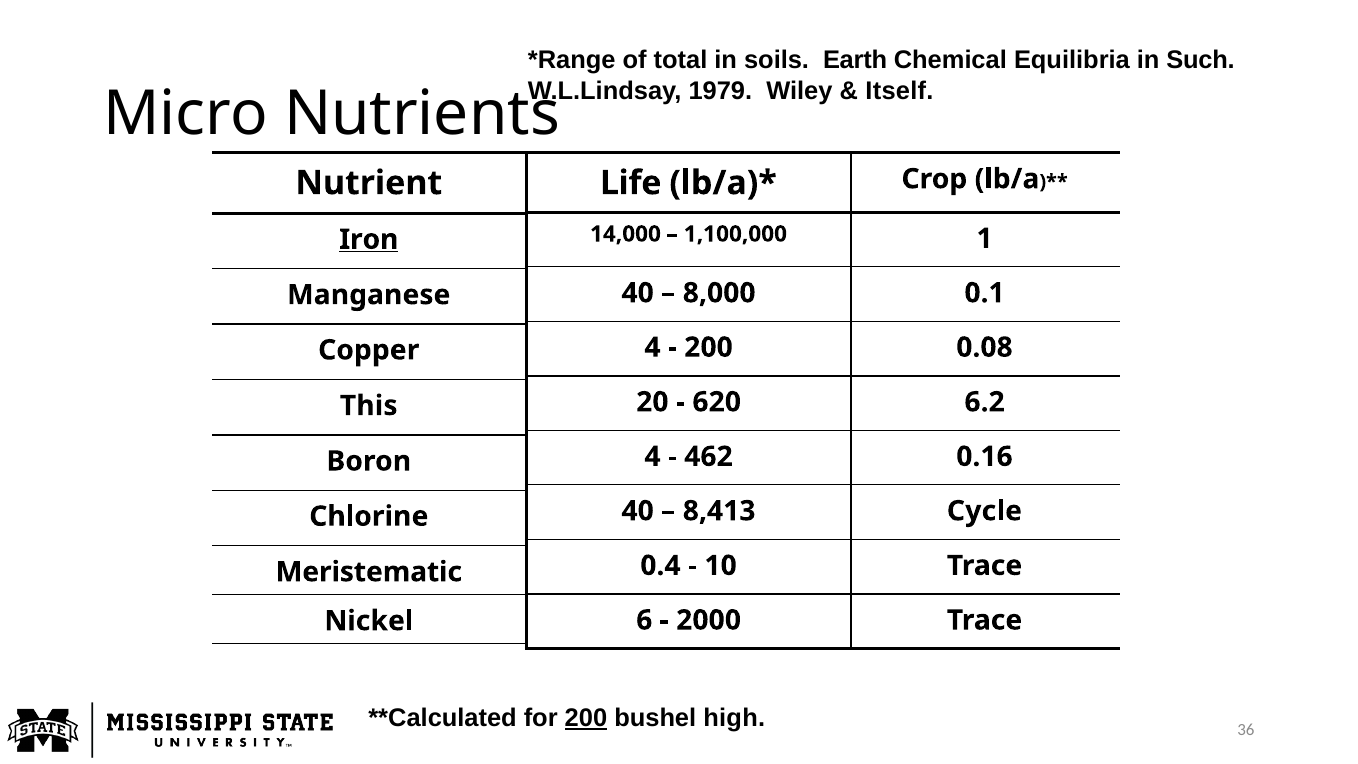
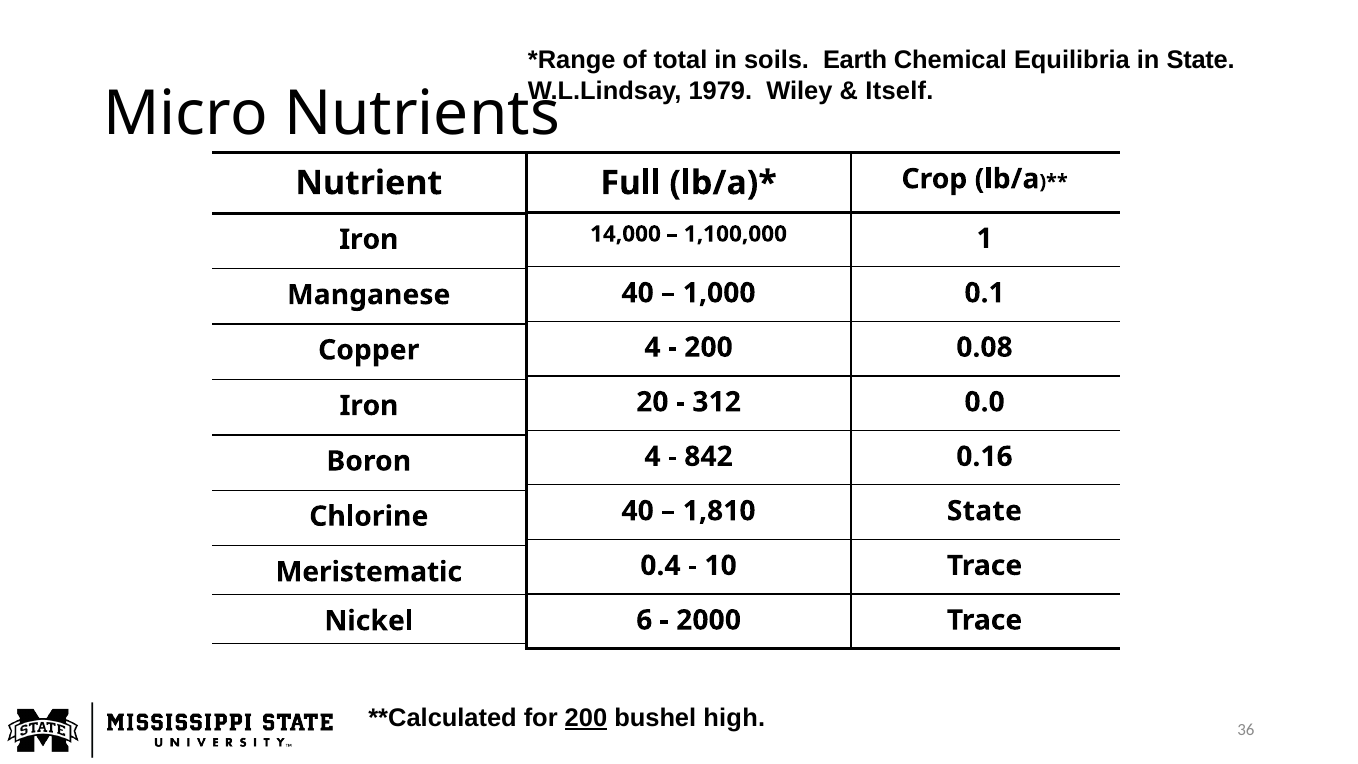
in Such: Such -> State
Life: Life -> Full
Iron at (369, 239) underline: present -> none
8,000: 8,000 -> 1,000
620: 620 -> 312
6.2: 6.2 -> 0.0
This at (369, 406): This -> Iron
462: 462 -> 842
8,413: 8,413 -> 1,810
Cycle at (984, 511): Cycle -> State
